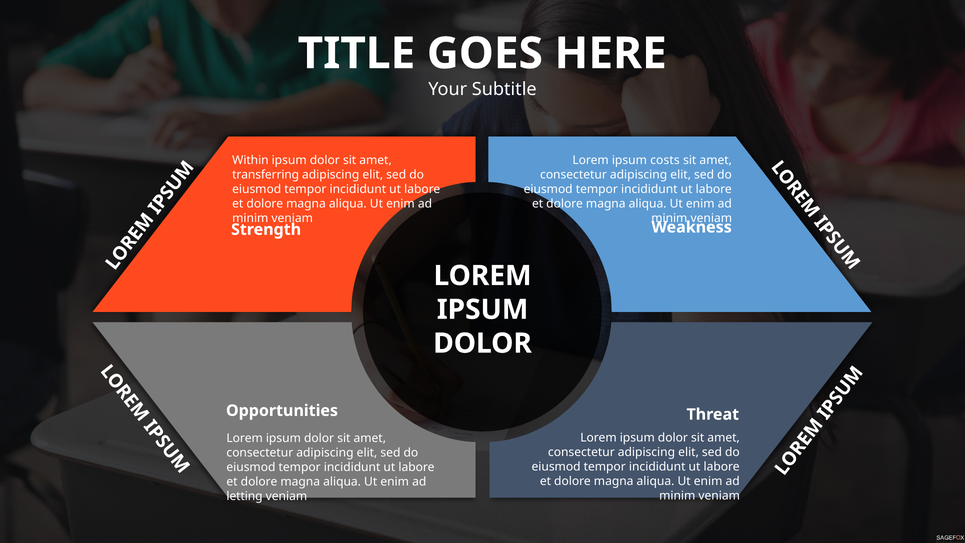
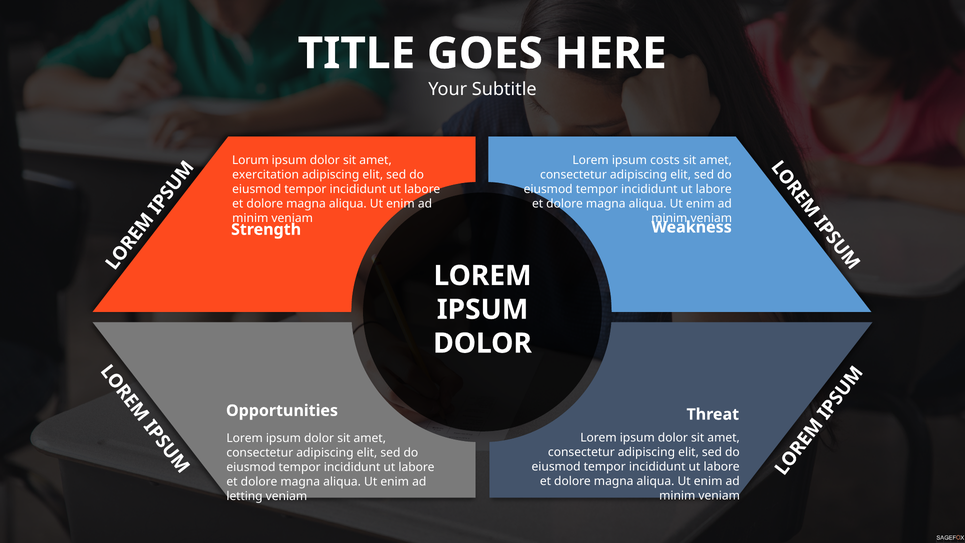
Within: Within -> Lorum
transferring: transferring -> exercitation
